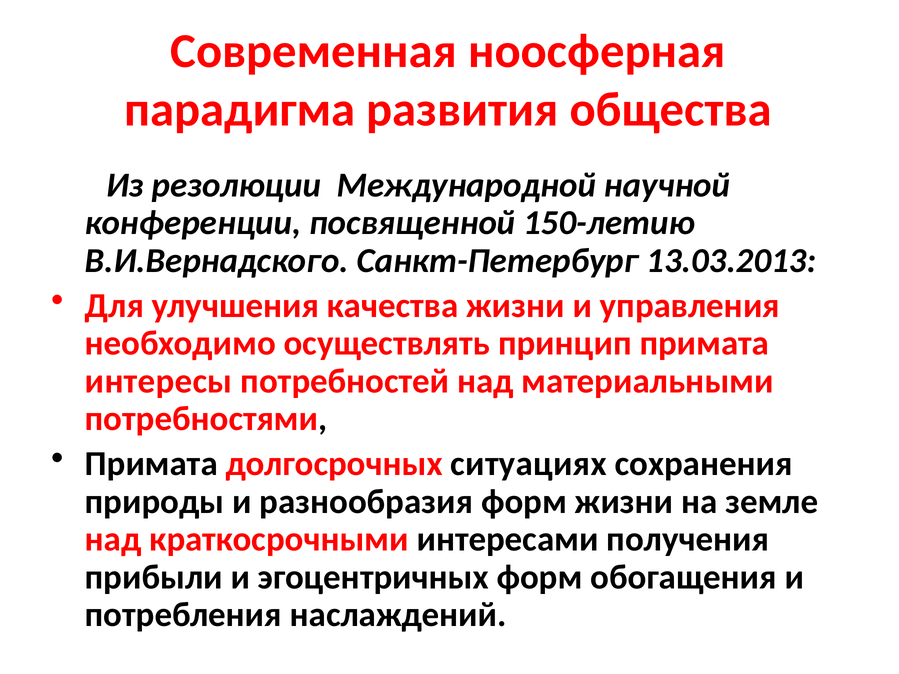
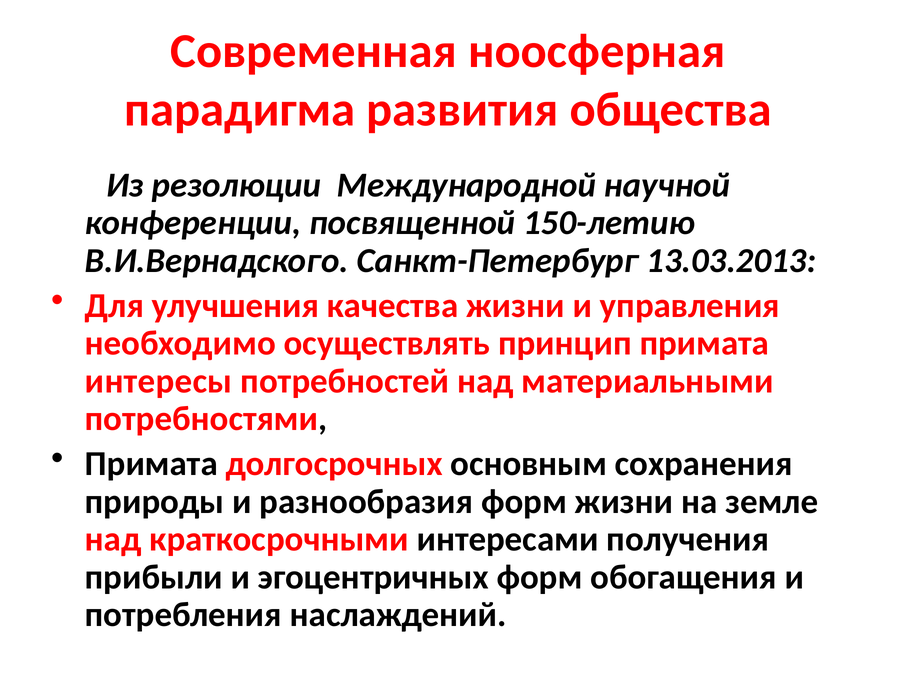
ситуациях: ситуациях -> основным
